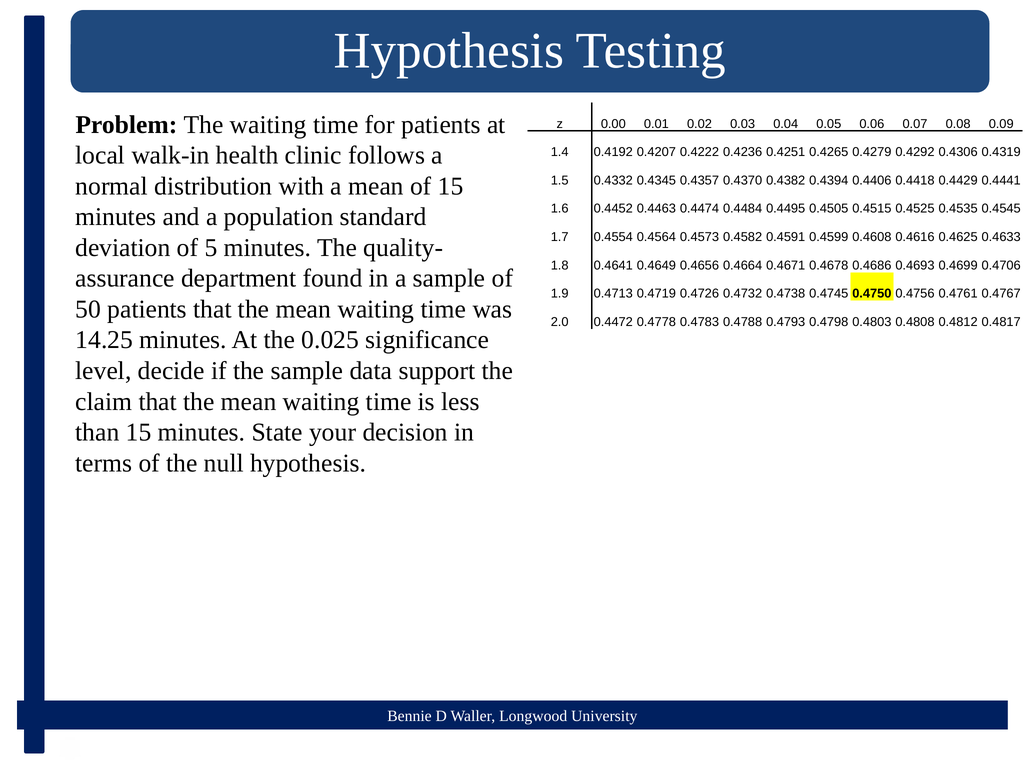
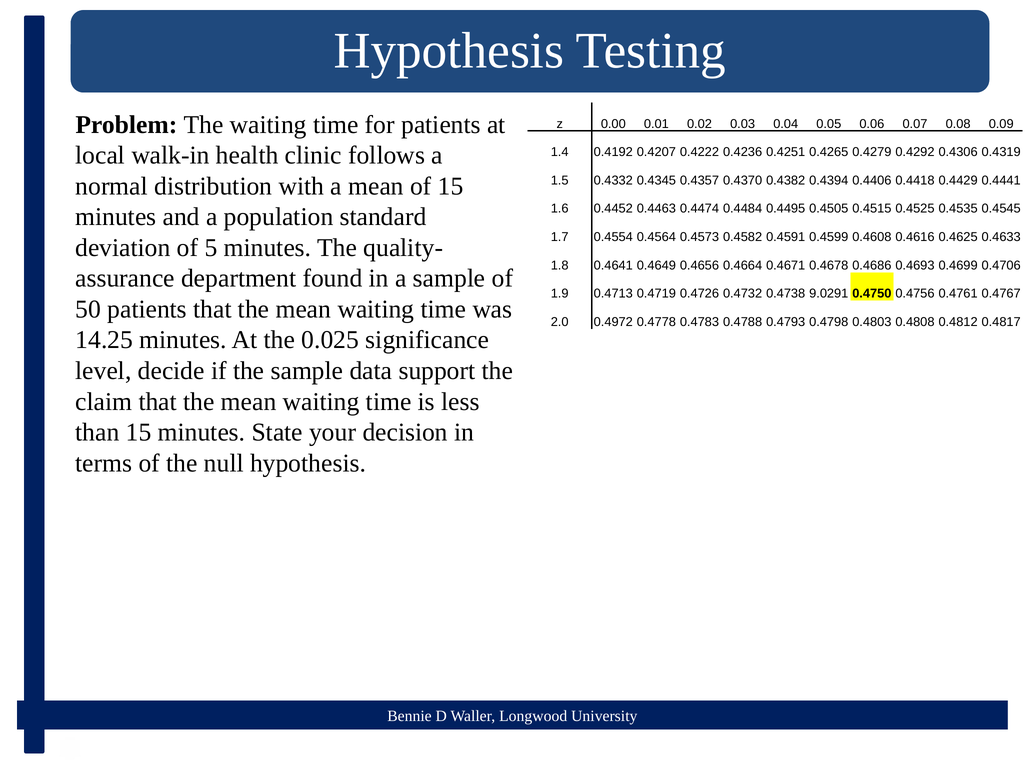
0.4745: 0.4745 -> 9.0291
0.4472: 0.4472 -> 0.4972
